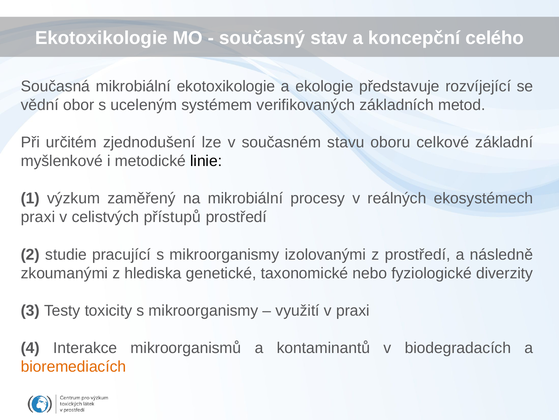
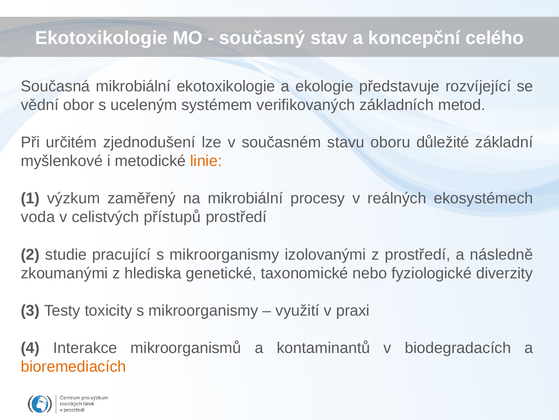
celkové: celkové -> důležité
linie colour: black -> orange
praxi at (38, 217): praxi -> voda
